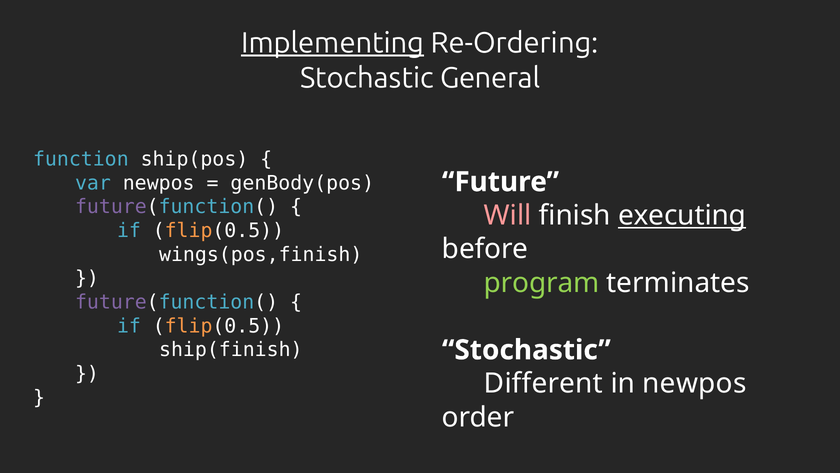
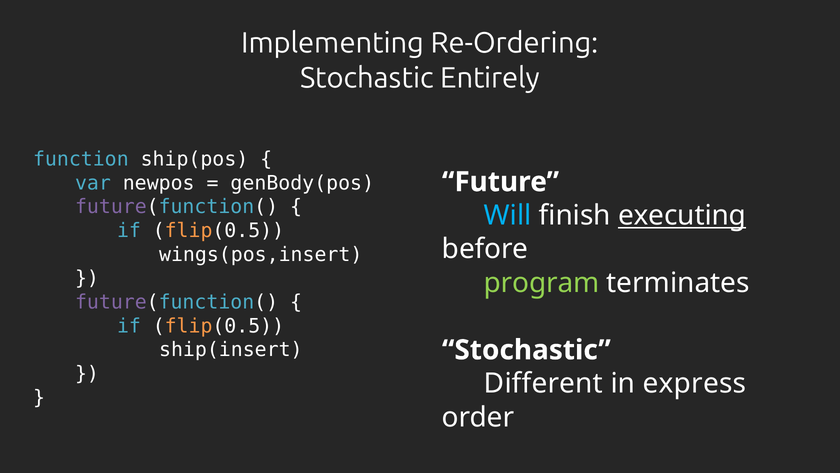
Implementing underline: present -> none
General: General -> Entirely
Will colour: pink -> light blue
wings(pos,finish: wings(pos,finish -> wings(pos,insert
ship(finish: ship(finish -> ship(insert
in newpos: newpos -> express
